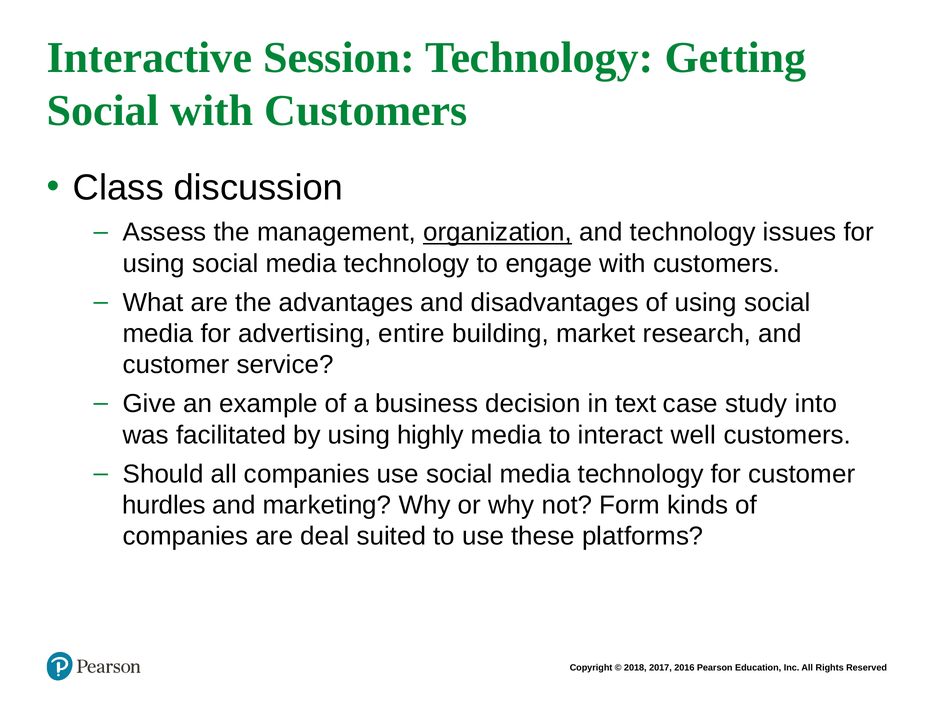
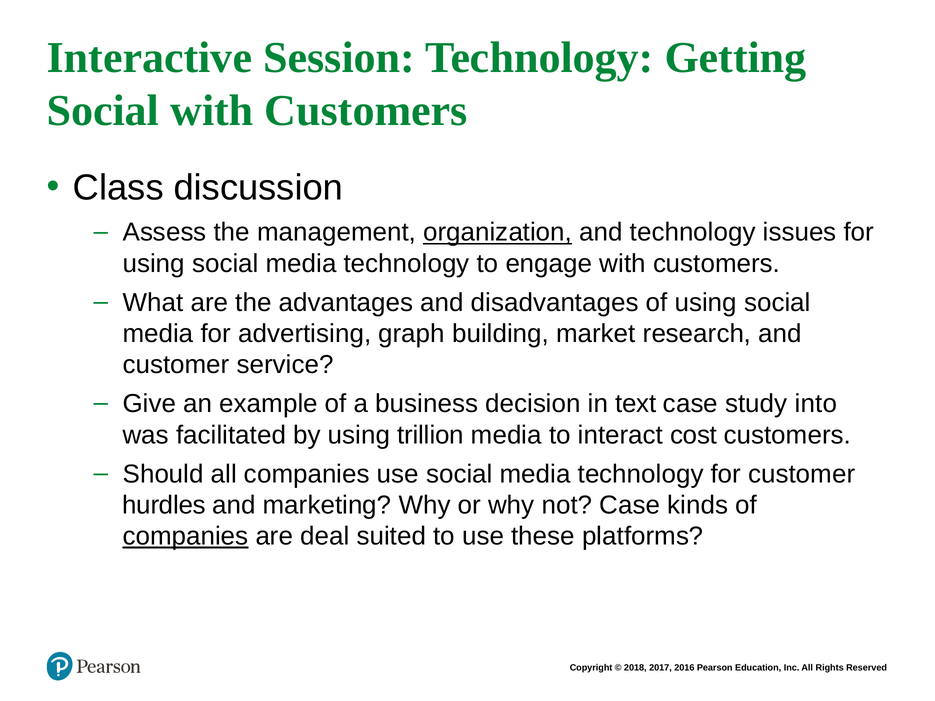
entire: entire -> graph
highly: highly -> trillion
well: well -> cost
not Form: Form -> Case
companies at (186, 537) underline: none -> present
